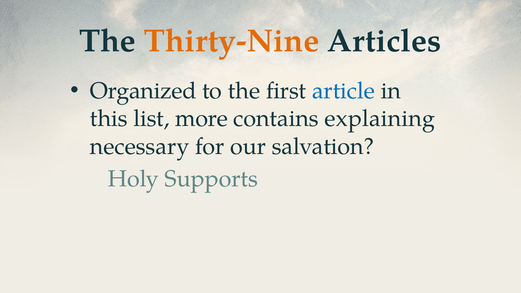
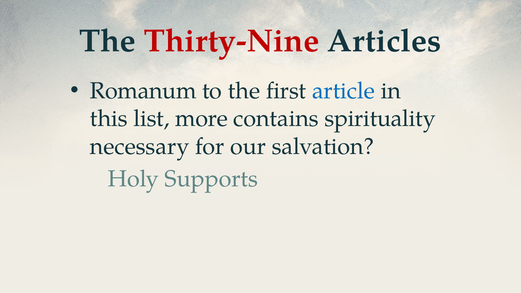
Thirty-Nine colour: orange -> red
Organized: Organized -> Romanum
explaining: explaining -> spirituality
